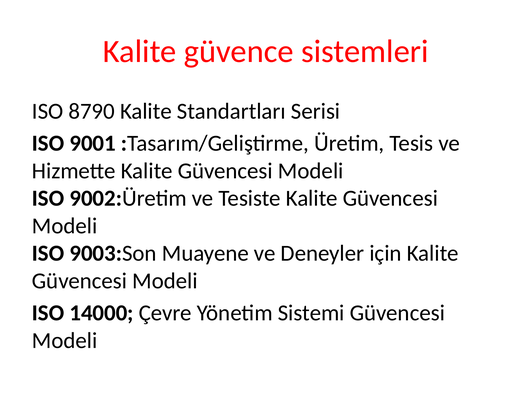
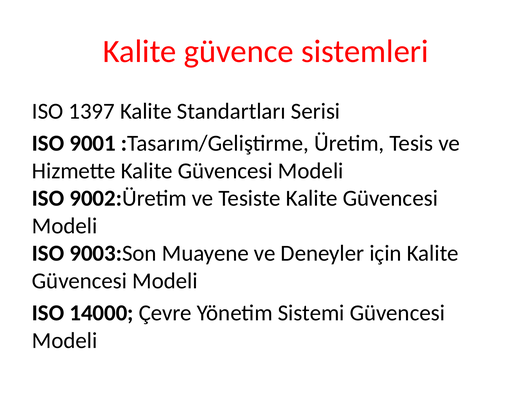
8790: 8790 -> 1397
